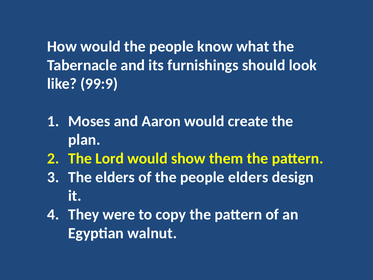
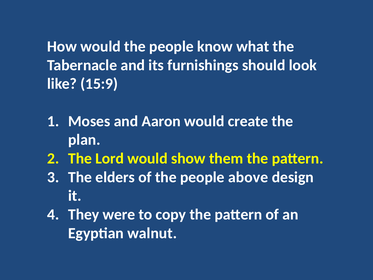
99:9: 99:9 -> 15:9
people elders: elders -> above
